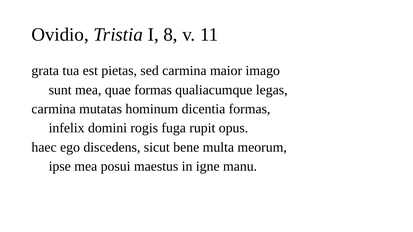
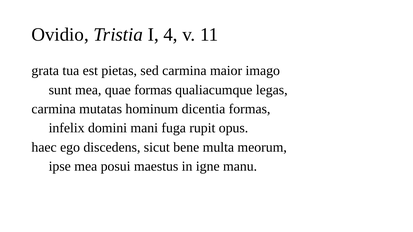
8: 8 -> 4
rogis: rogis -> mani
